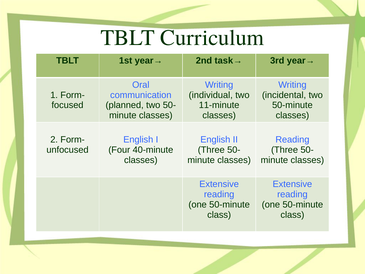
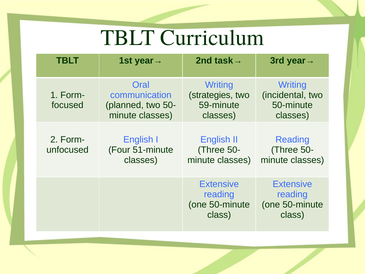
individual: individual -> strategies
11-minute: 11-minute -> 59-minute
40-minute: 40-minute -> 51-minute
